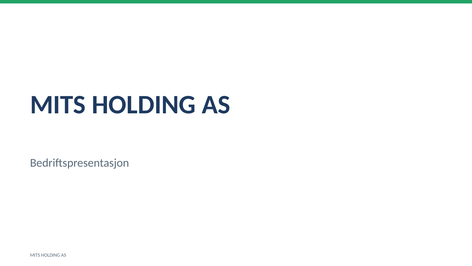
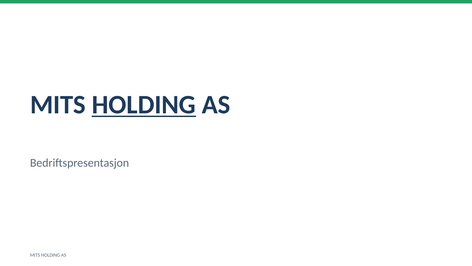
HOLDING at (144, 105) underline: none -> present
